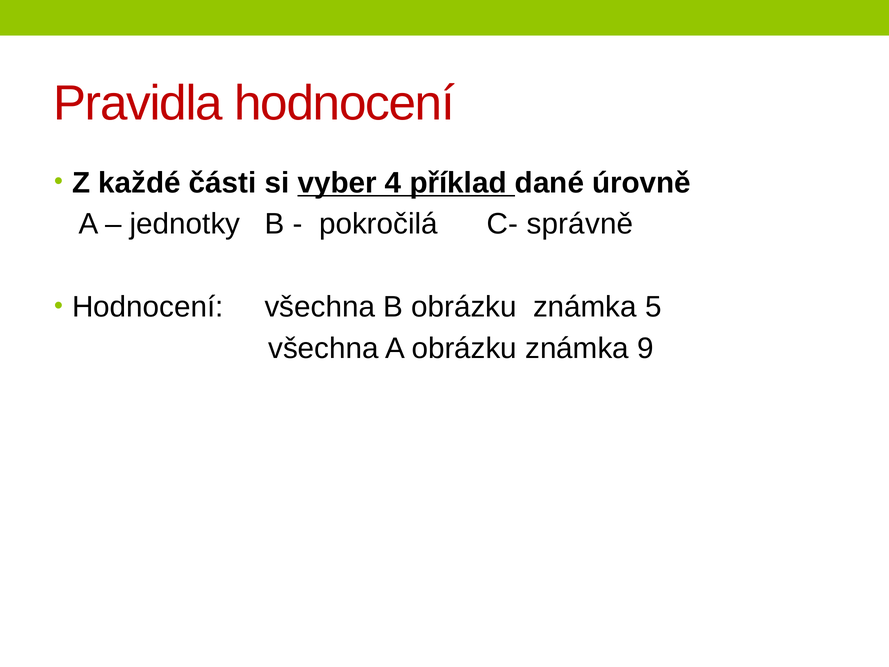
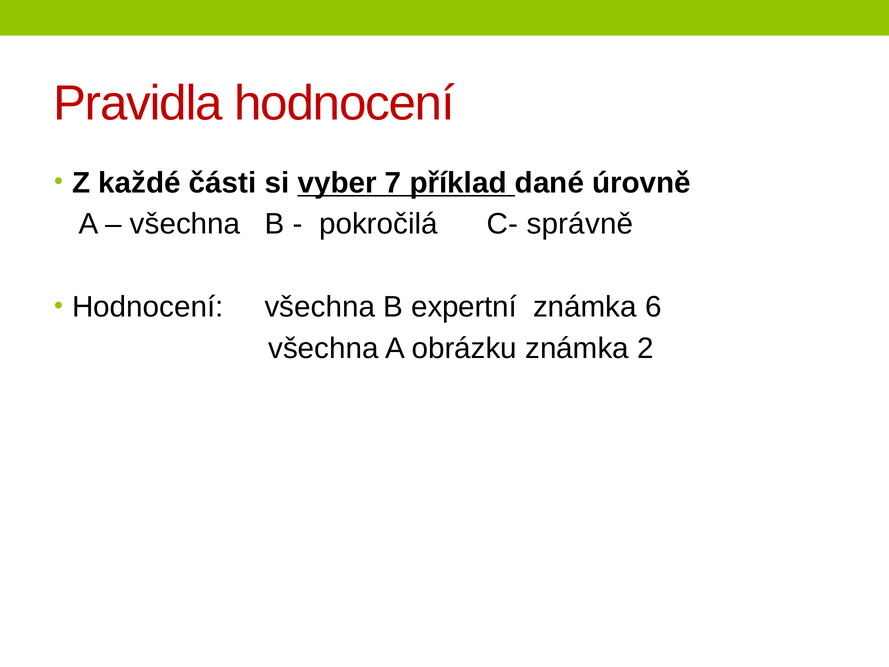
4: 4 -> 7
jednotky at (185, 224): jednotky -> všechna
B obrázku: obrázku -> expertní
5: 5 -> 6
9: 9 -> 2
